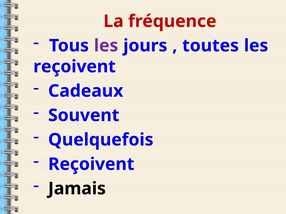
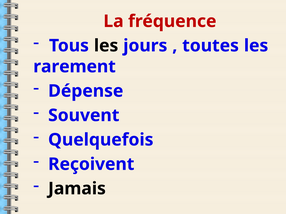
les at (106, 46) colour: purple -> black
reçoivent at (75, 67): reçoivent -> rarement
Cadeaux: Cadeaux -> Dépense
